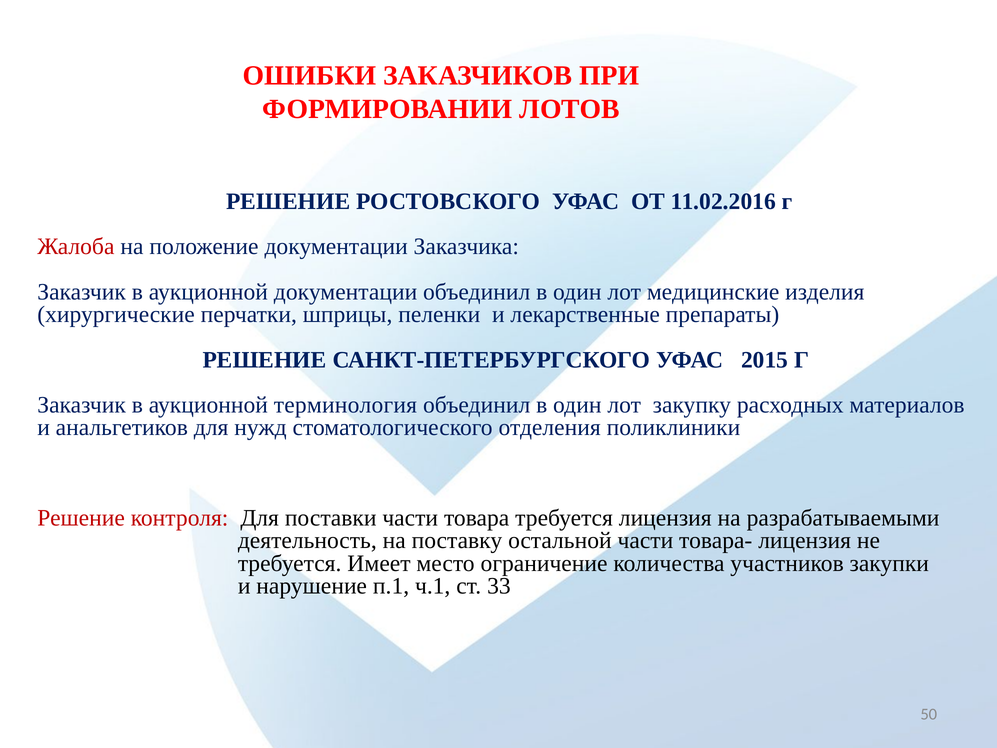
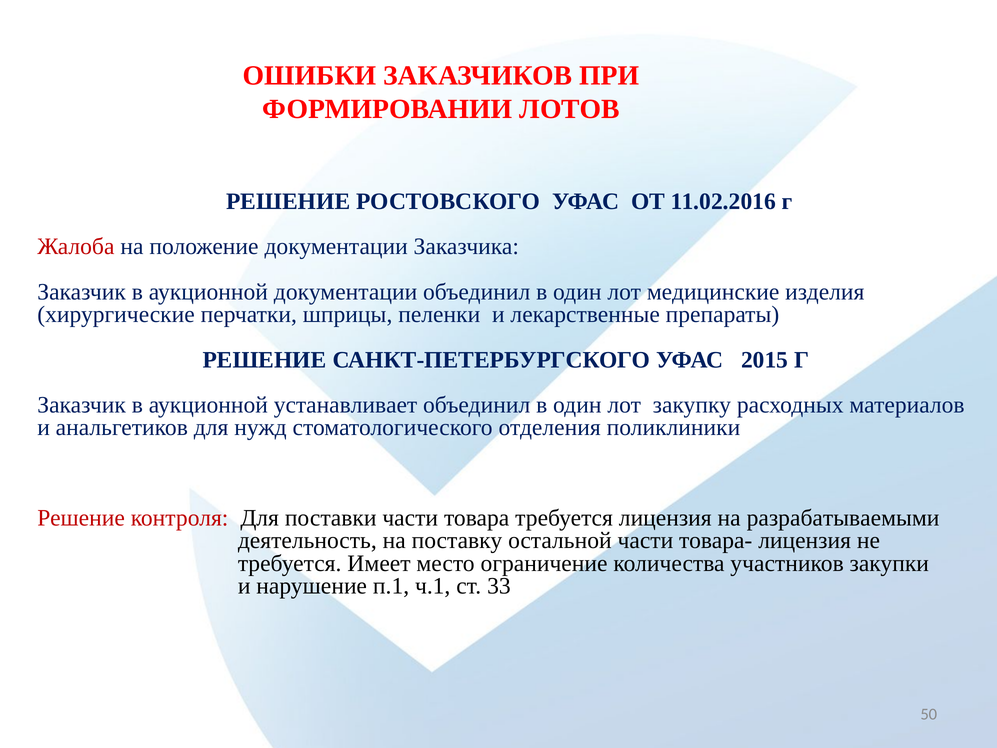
терминология: терминология -> устанавливает
